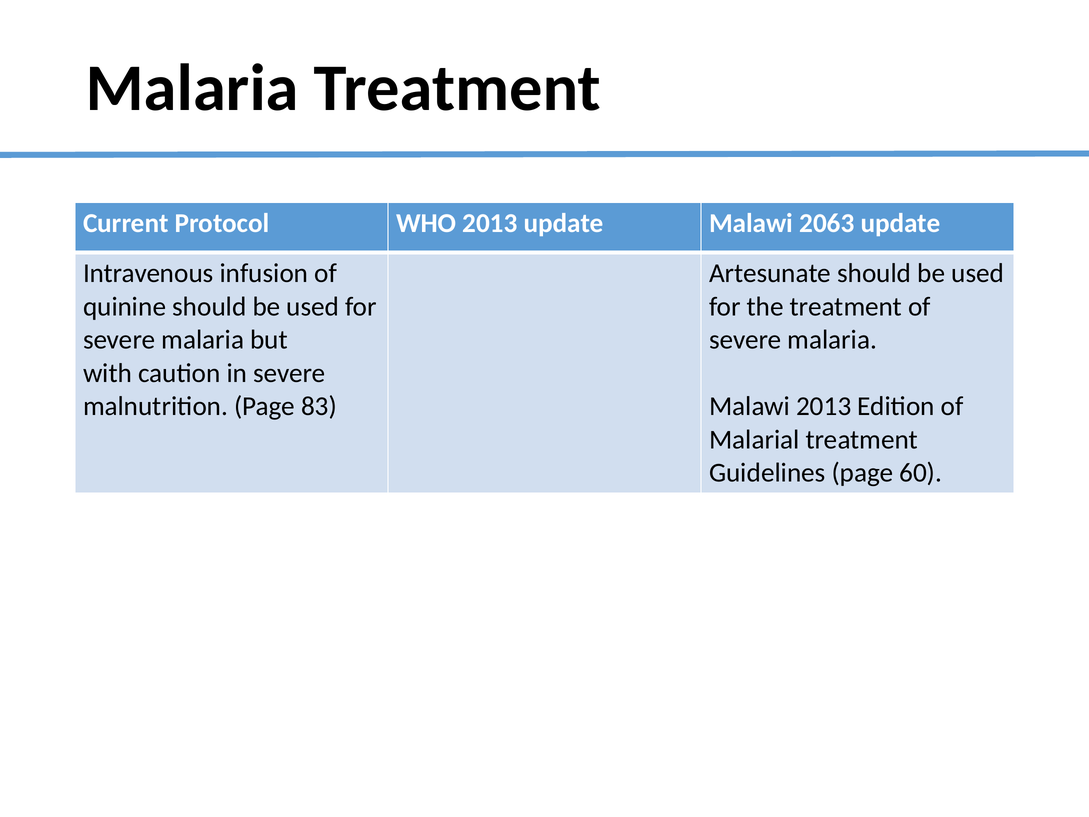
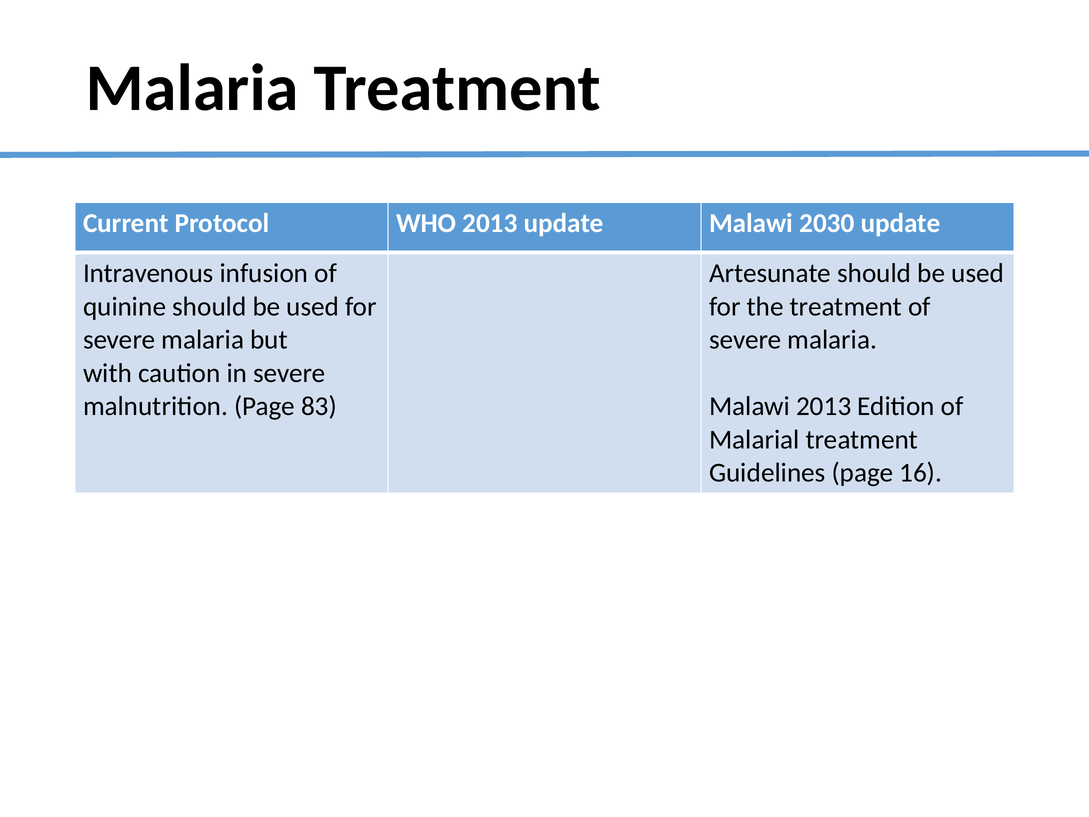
2063: 2063 -> 2030
60: 60 -> 16
